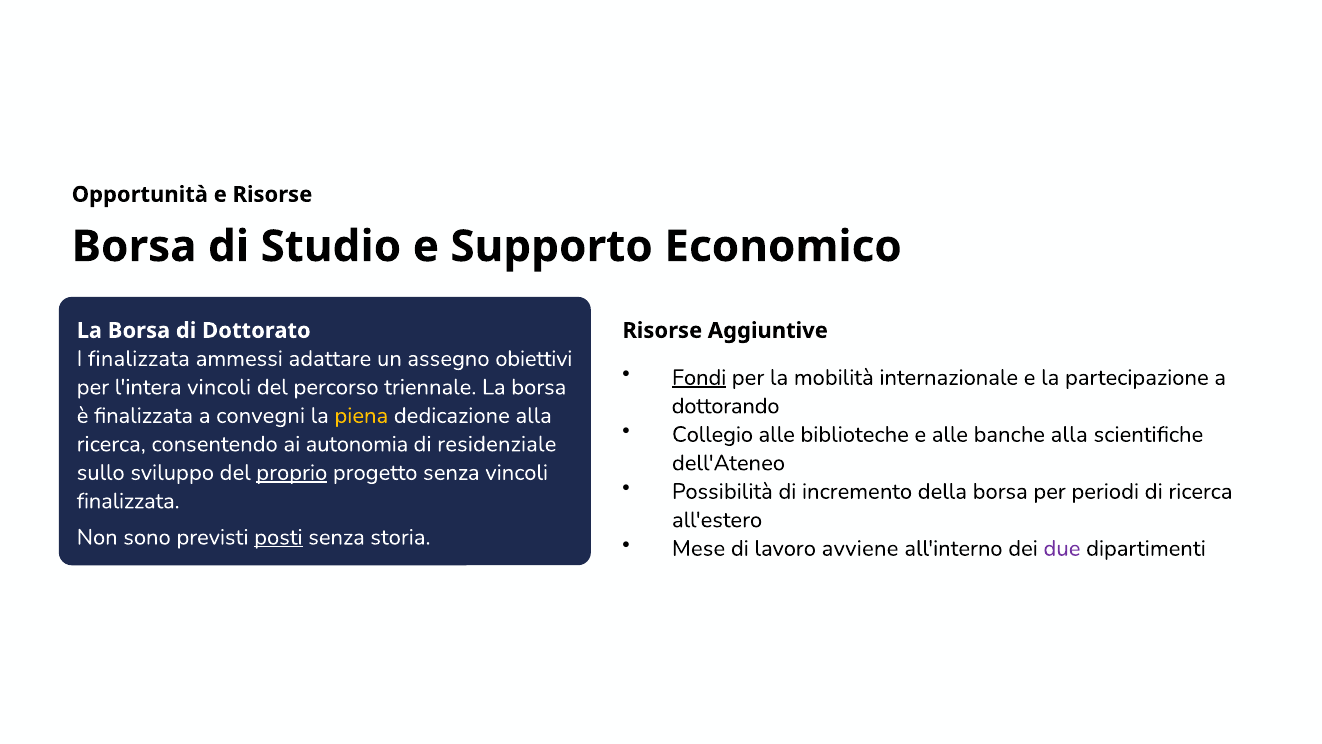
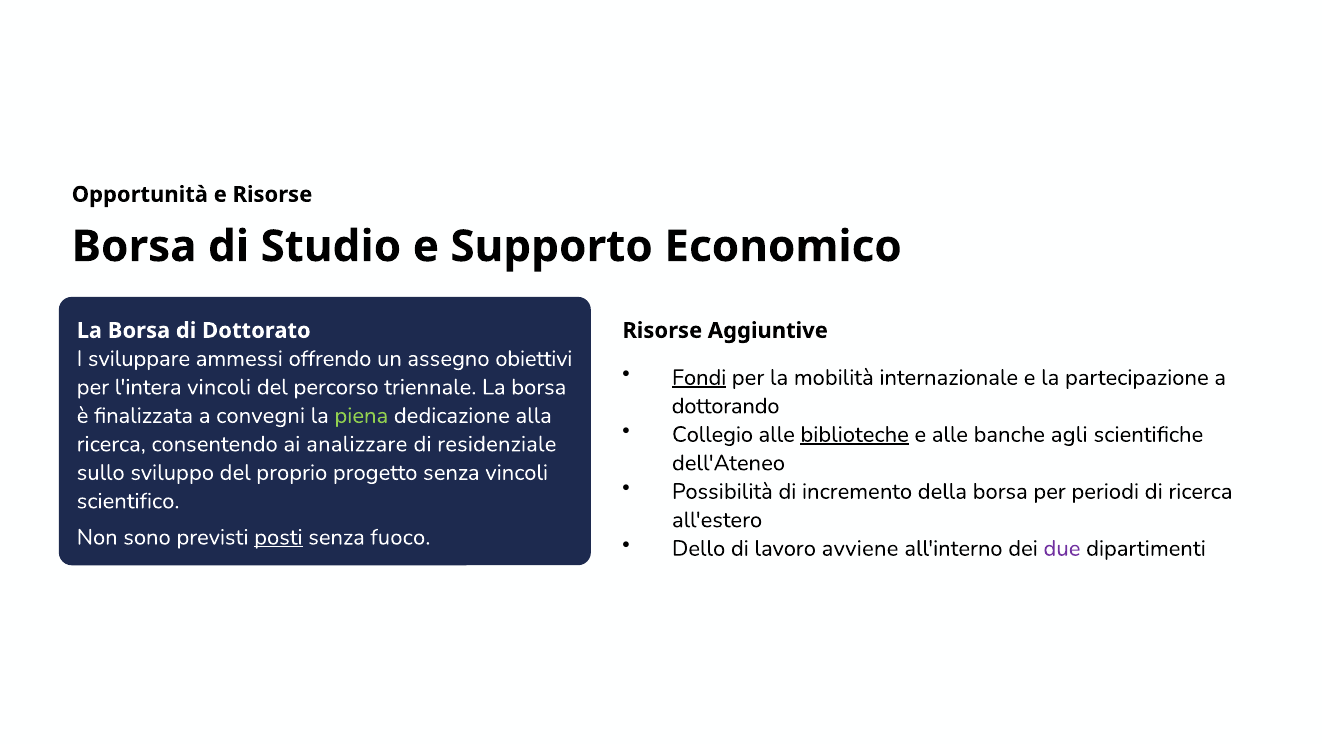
I finalizzata: finalizzata -> sviluppare
adattare: adattare -> offrendo
piena colour: yellow -> light green
biblioteche underline: none -> present
banche alla: alla -> agli
autonomia: autonomia -> analizzare
proprio underline: present -> none
finalizzata at (128, 501): finalizzata -> scientifico
storia: storia -> fuoco
Mese: Mese -> Dello
